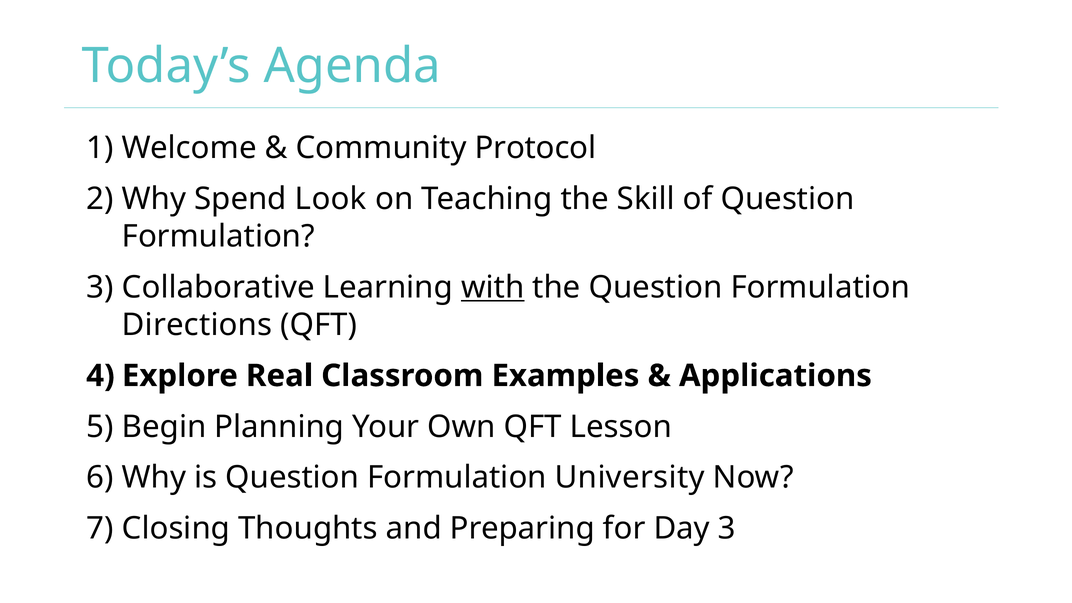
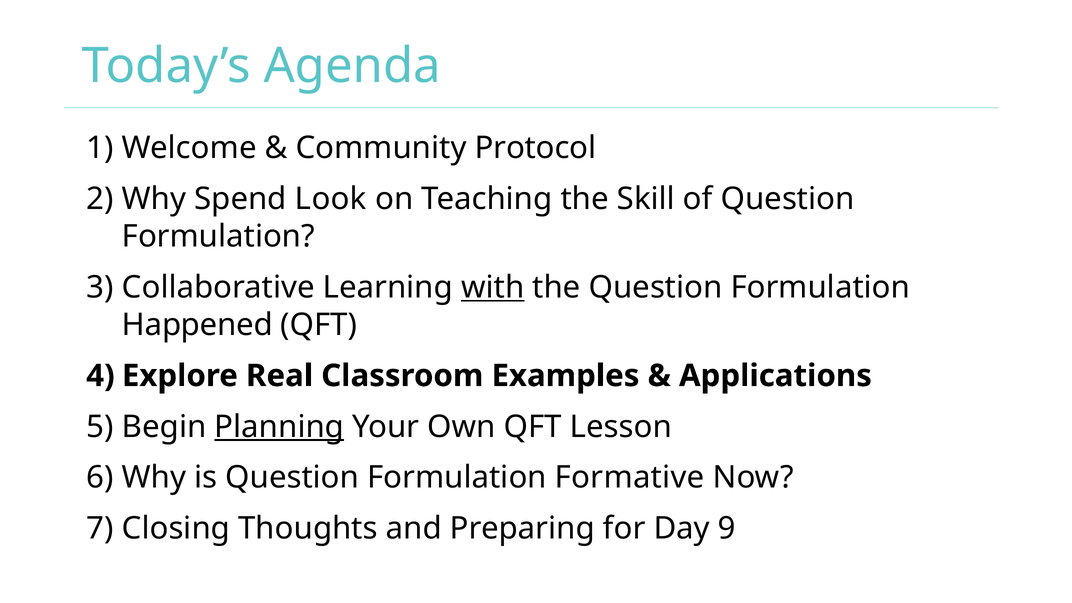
Directions: Directions -> Happened
Planning underline: none -> present
University: University -> Formative
Day 3: 3 -> 9
